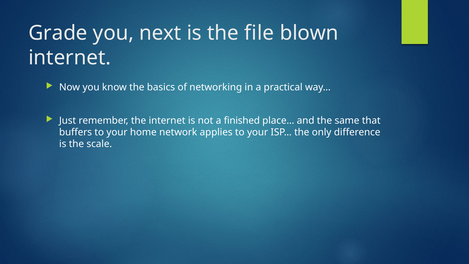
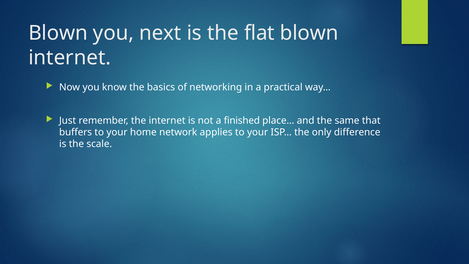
Grade at (58, 33): Grade -> Blown
file: file -> flat
